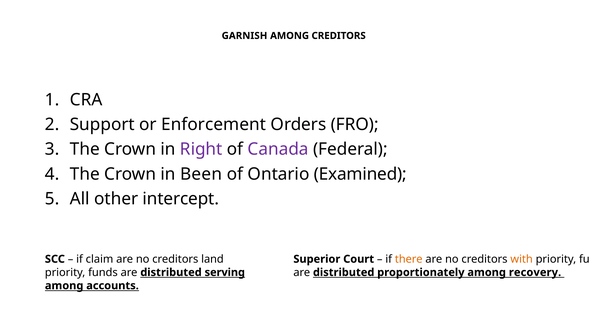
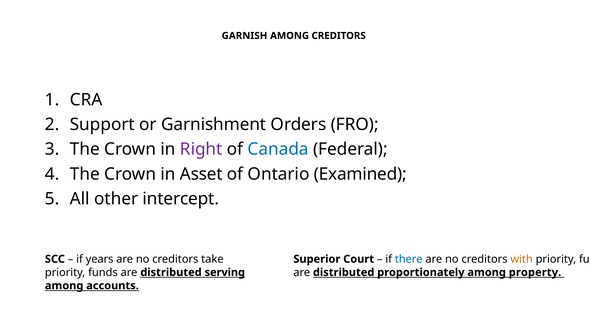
Enforcement: Enforcement -> Garnishment
Canada colour: purple -> blue
Been: Been -> Asset
claim: claim -> years
land: land -> take
there colour: orange -> blue
recovery: recovery -> property
